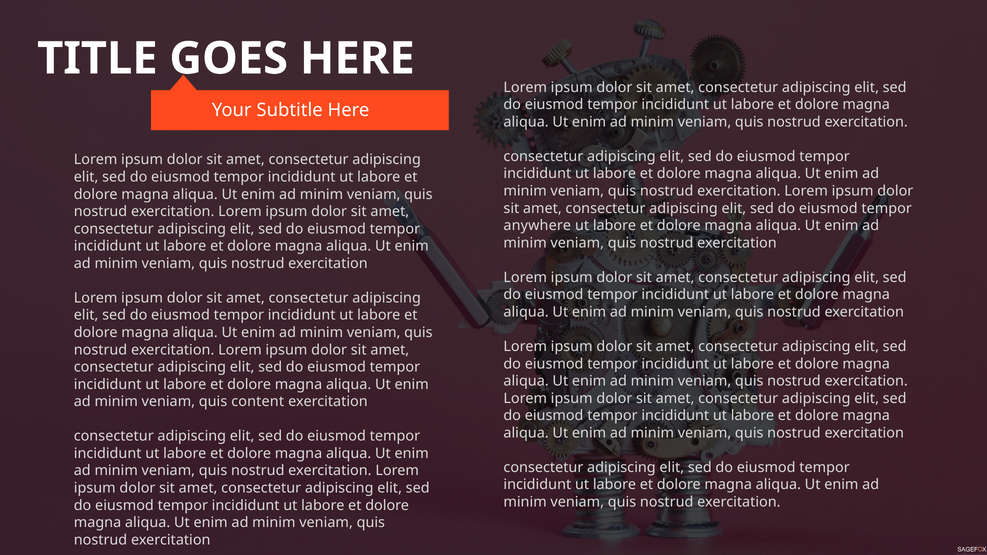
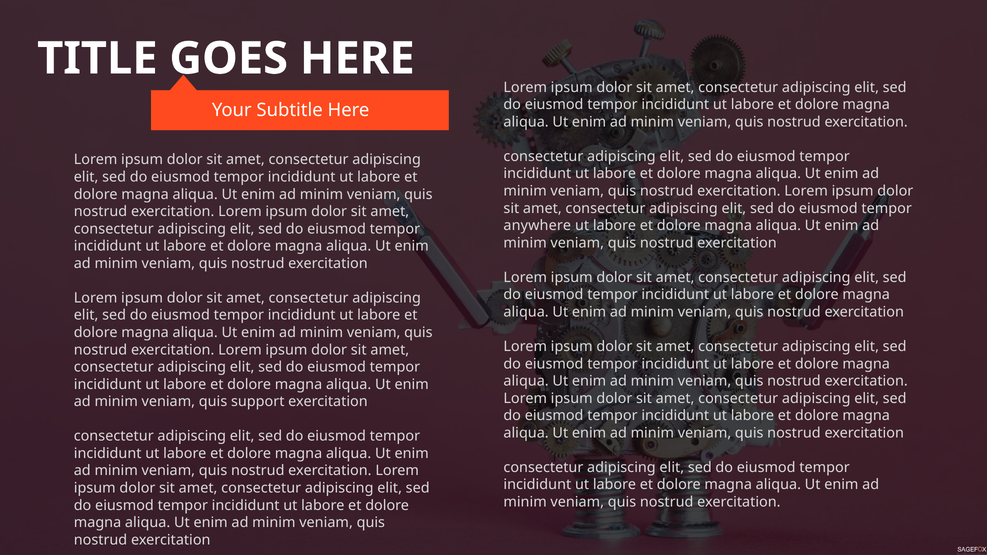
content: content -> support
